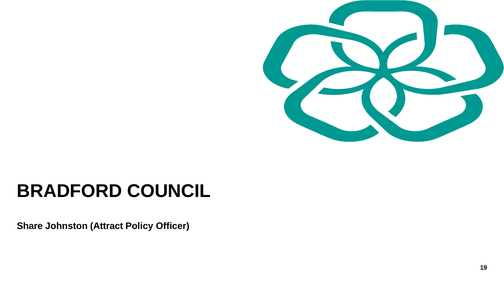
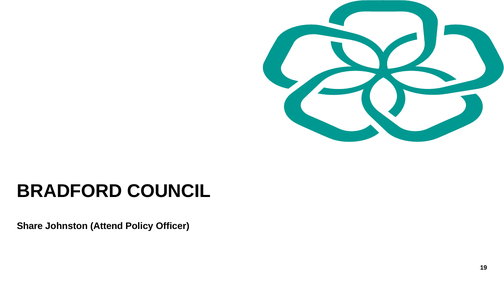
Attract: Attract -> Attend
